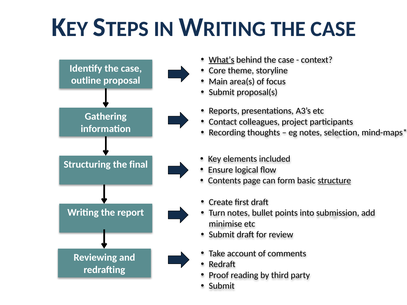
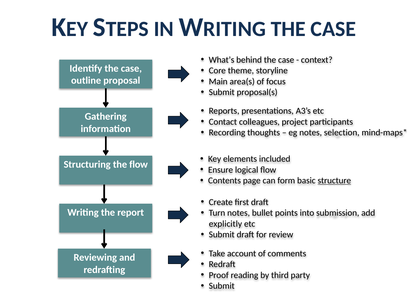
What’s underline: present -> none
the final: final -> flow
minimise: minimise -> explicitly
